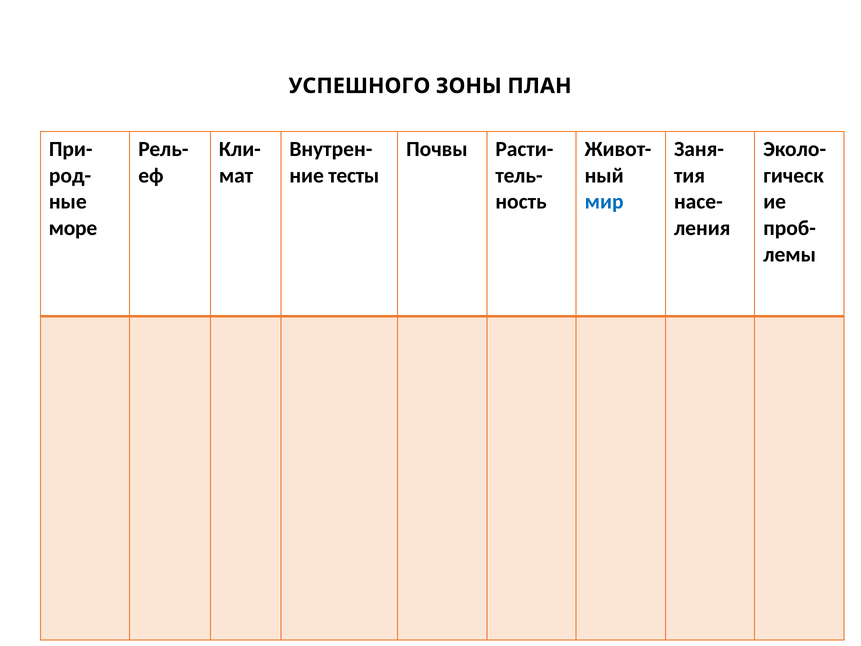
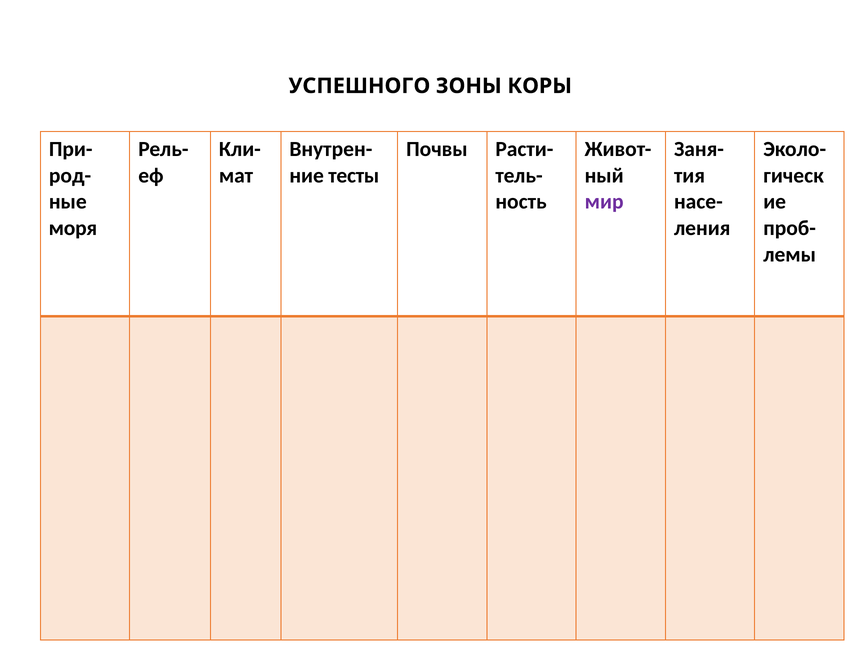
ПЛАН: ПЛАН -> КОРЫ
мир colour: blue -> purple
море: море -> моря
